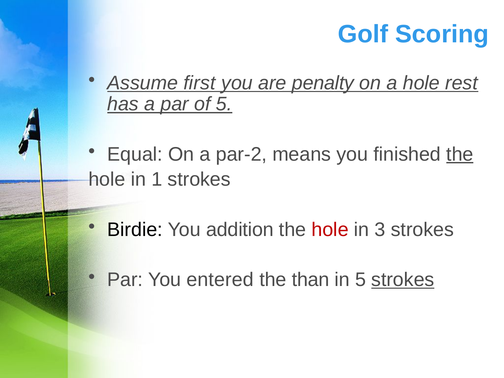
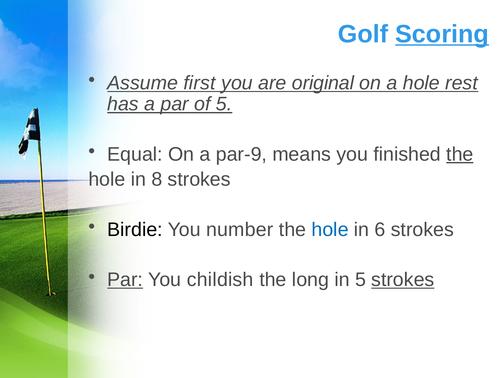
Scoring underline: none -> present
penalty: penalty -> original
par-2: par-2 -> par-9
1: 1 -> 8
addition: addition -> number
hole at (330, 230) colour: red -> blue
3: 3 -> 6
Par at (125, 280) underline: none -> present
entered: entered -> childish
than: than -> long
